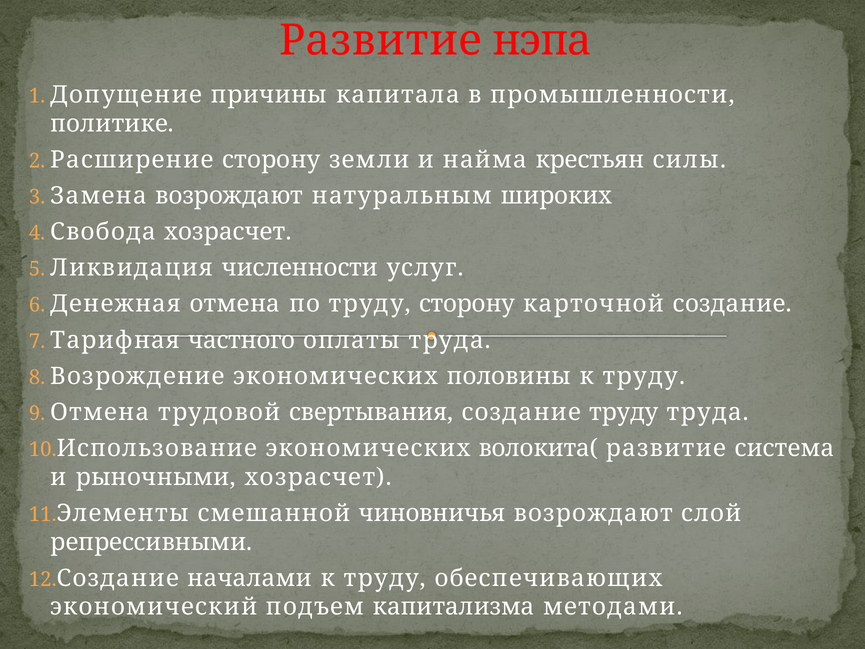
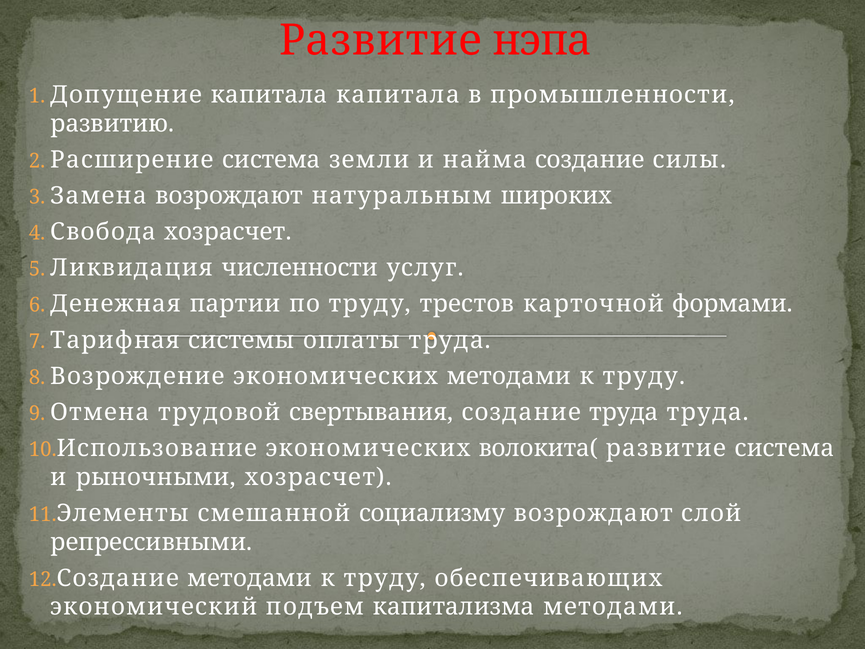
причины at (269, 95): причины -> капитала
политике: политике -> развитию
сторону at (271, 160): сторону -> система
найма крестьян: крестьян -> создание
отмена: отмена -> партии
труду сторону: сторону -> трестов
карточной создание: создание -> формами
частного: частного -> системы
экономических половины: половины -> методами
создание труду: труду -> труда
чиновничья: чиновничья -> социализму
началами at (250, 578): началами -> методами
